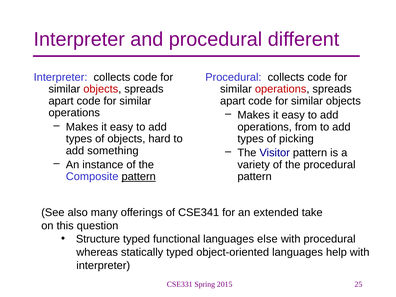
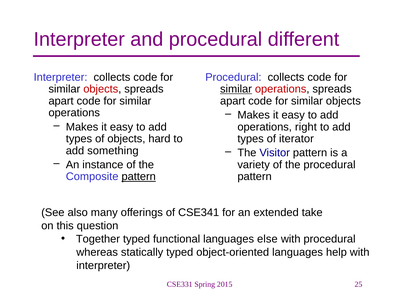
similar at (236, 89) underline: none -> present
from: from -> right
picking: picking -> iterator
Structure: Structure -> Together
